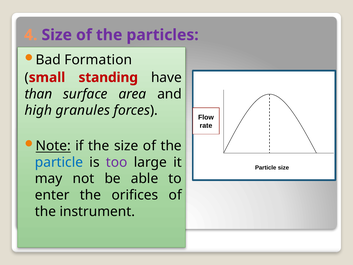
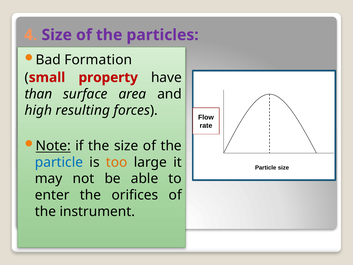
standing: standing -> property
granules: granules -> resulting
too colour: purple -> orange
